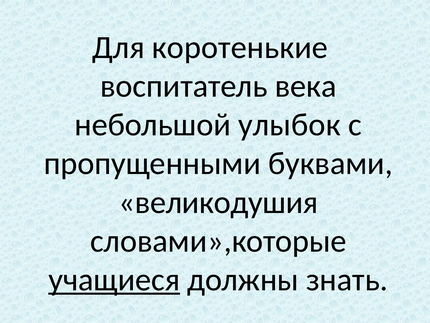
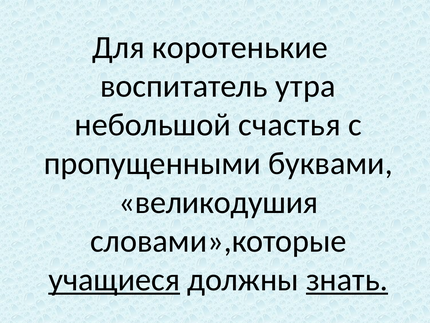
века: века -> утра
улыбок: улыбок -> счастья
знать underline: none -> present
